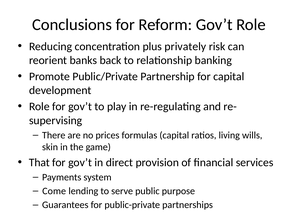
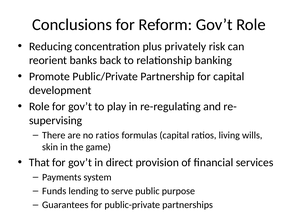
no prices: prices -> ratios
Come: Come -> Funds
